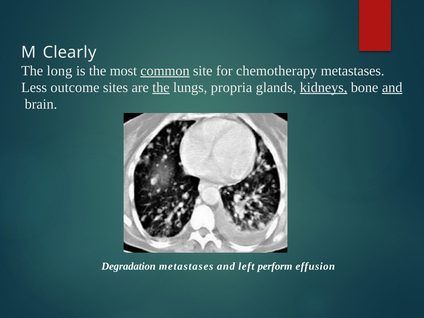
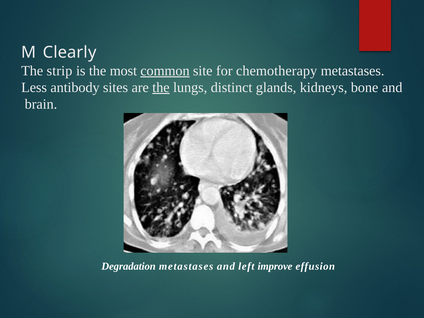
long: long -> strip
outcome: outcome -> antibody
propria: propria -> distinct
kidneys underline: present -> none
and at (392, 87) underline: present -> none
perform: perform -> improve
